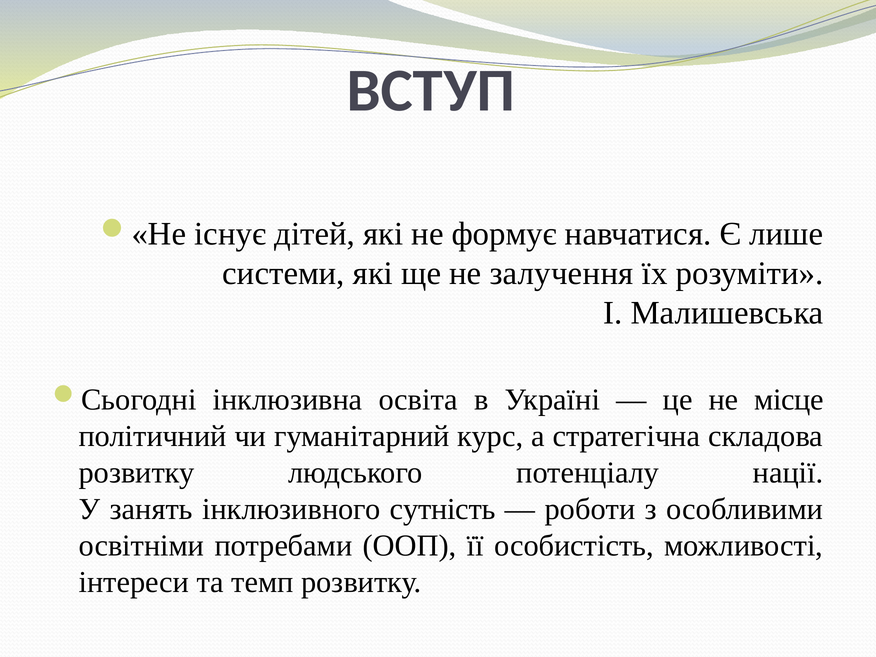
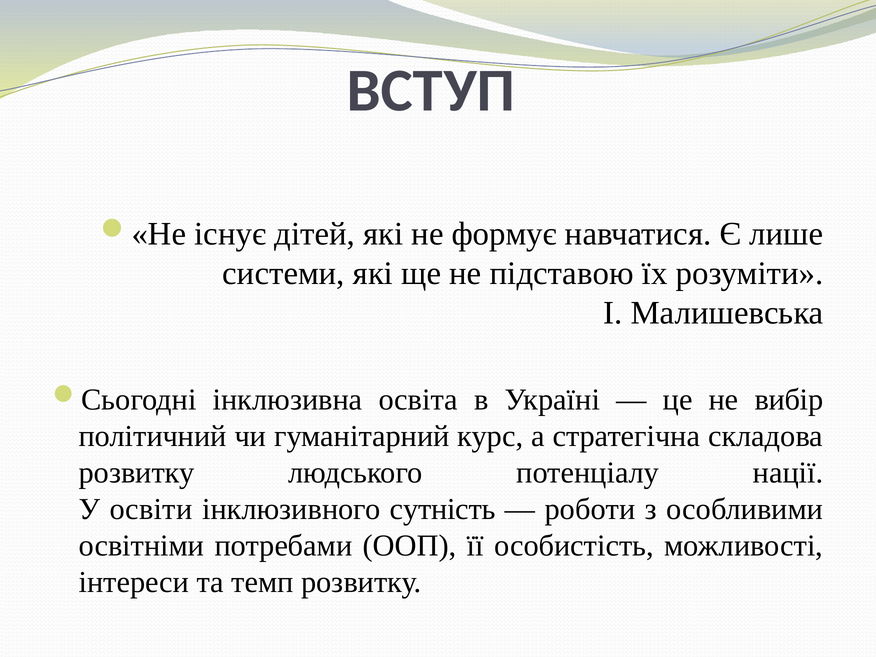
залучення: залучення -> підставою
місце: місце -> вибір
занять: занять -> освіти
